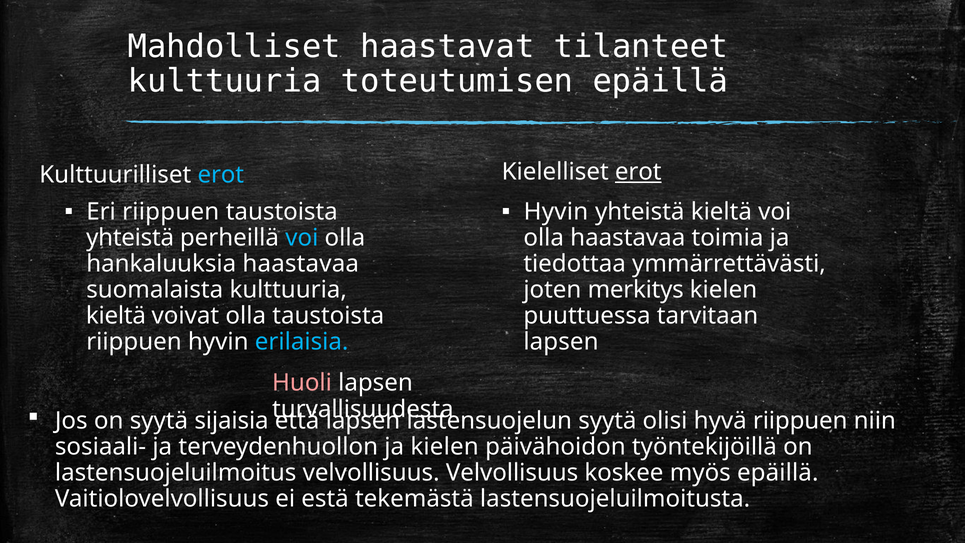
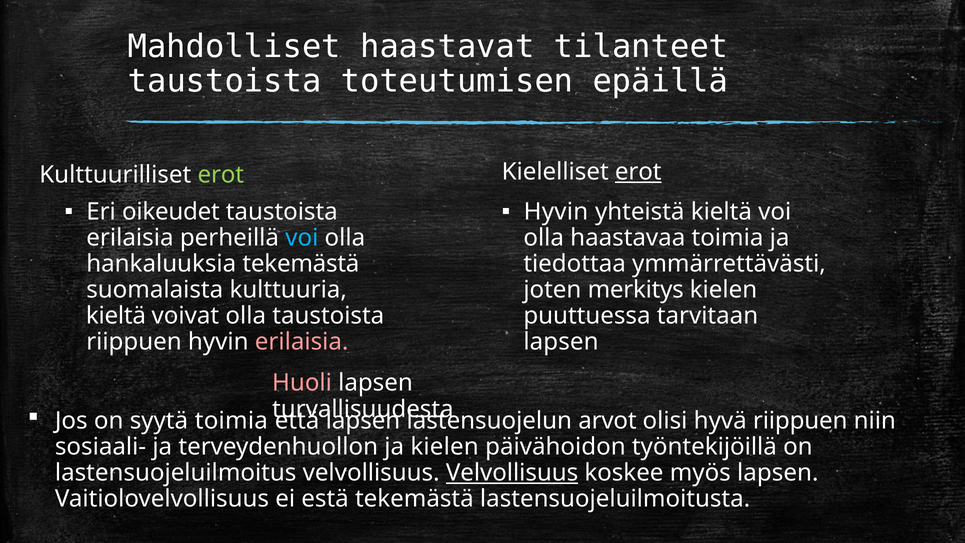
kulttuuria at (225, 81): kulttuuria -> taustoista
erot at (221, 175) colour: light blue -> light green
Eri riippuen: riippuen -> oikeudet
yhteistä at (130, 238): yhteistä -> erilaisia
hankaluuksia haastavaa: haastavaa -> tekemästä
erilaisia at (302, 342) colour: light blue -> pink
syytä sijaisia: sijaisia -> toimia
lastensuojelun syytä: syytä -> arvot
Velvollisuus at (512, 473) underline: none -> present
myös epäillä: epäillä -> lapsen
